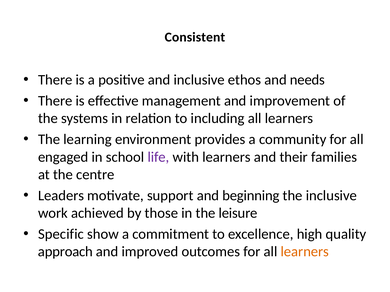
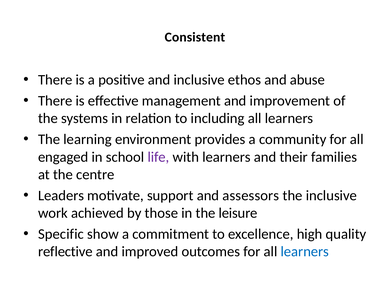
needs: needs -> abuse
beginning: beginning -> assessors
approach: approach -> reflective
learners at (305, 252) colour: orange -> blue
